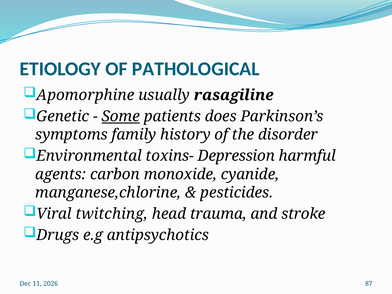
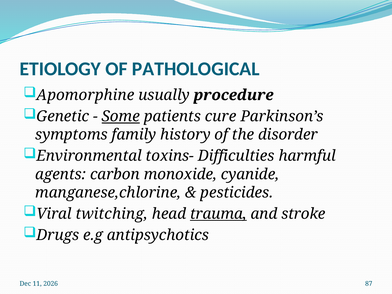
rasagiline: rasagiline -> procedure
does: does -> cure
Depression: Depression -> Difficulties
trauma underline: none -> present
